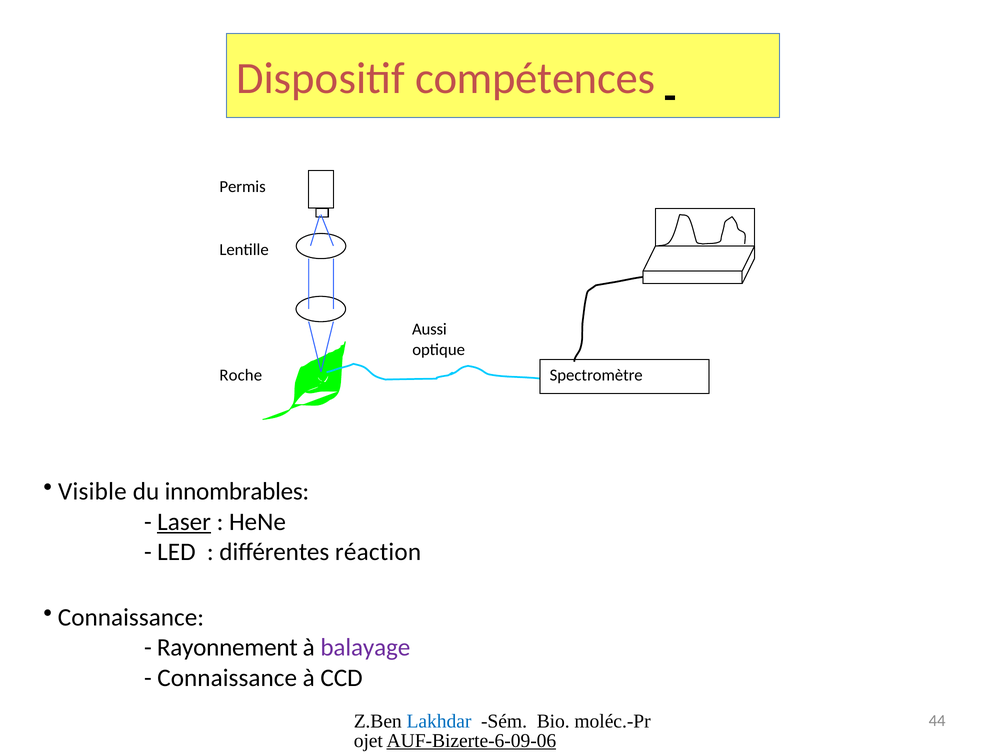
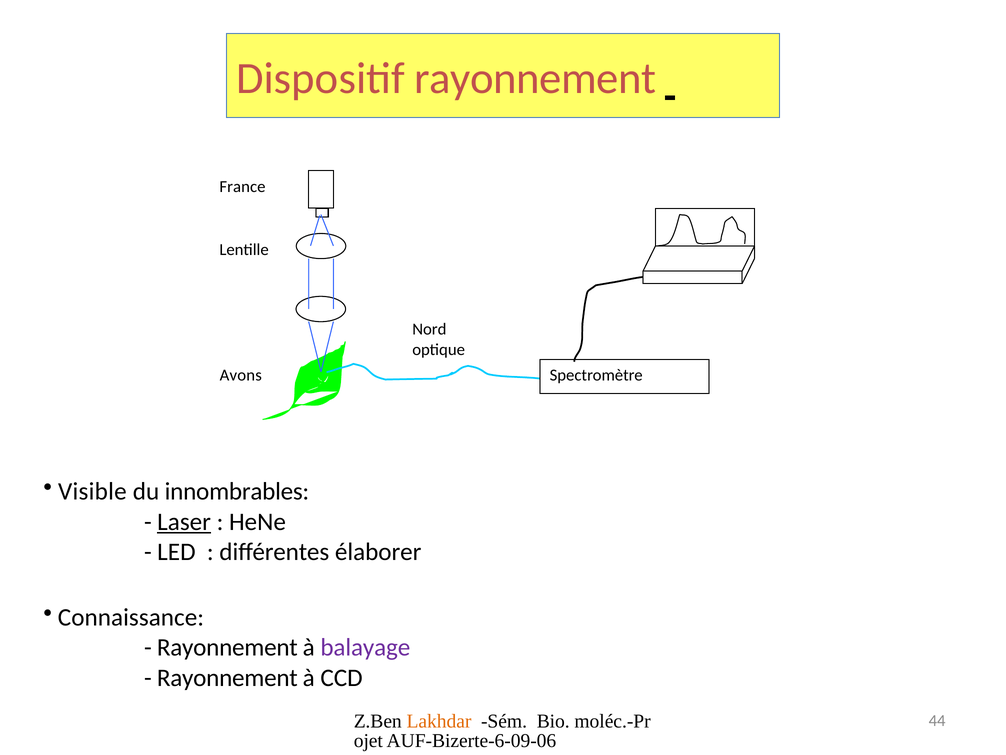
Dispositif compétences: compétences -> rayonnement
Permis: Permis -> France
Aussi: Aussi -> Nord
Roche: Roche -> Avons
réaction: réaction -> élaborer
Connaissance at (227, 677): Connaissance -> Rayonnement
Lakhdar colour: blue -> orange
AUF-Bizerte-6-09-06 underline: present -> none
